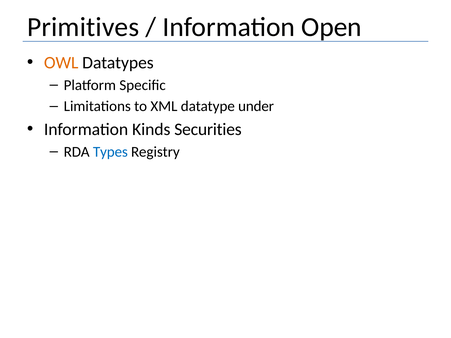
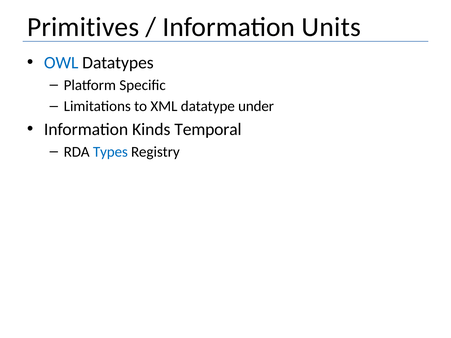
Open: Open -> Units
OWL colour: orange -> blue
Securities: Securities -> Temporal
